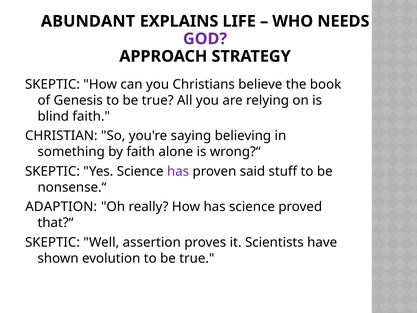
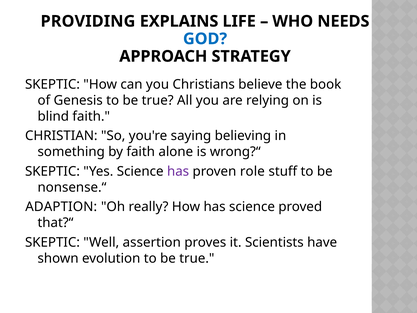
ABUNDANT: ABUNDANT -> PROVIDING
GOD colour: purple -> blue
said: said -> role
